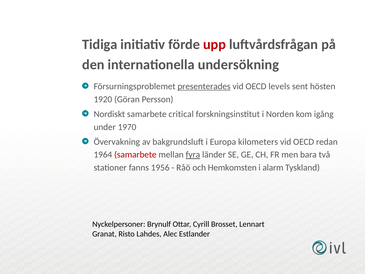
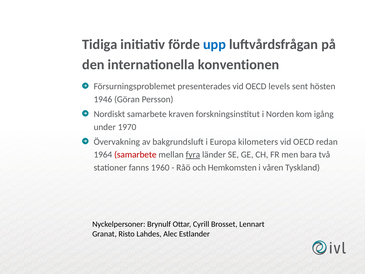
upp colour: red -> blue
undersökning: undersökning -> konventionen
presenterades underline: present -> none
1920: 1920 -> 1946
critical: critical -> kraven
1956: 1956 -> 1960
alarm: alarm -> våren
